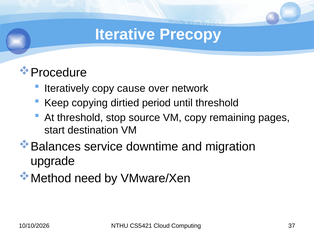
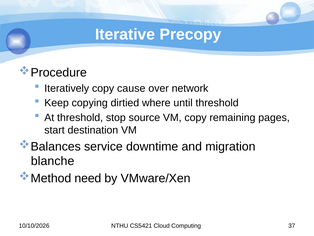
period: period -> where
upgrade: upgrade -> blanche
